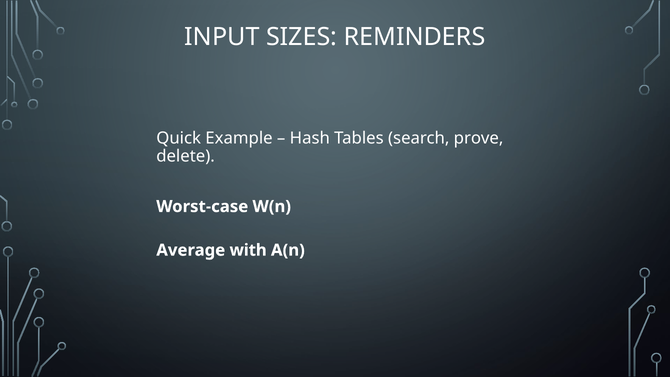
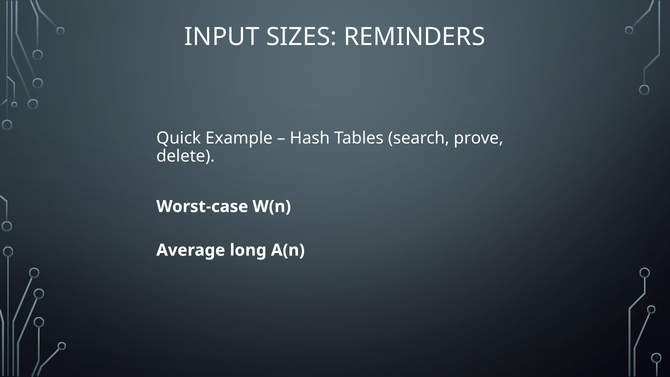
with: with -> long
